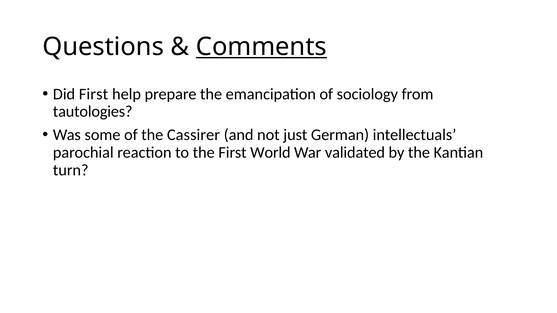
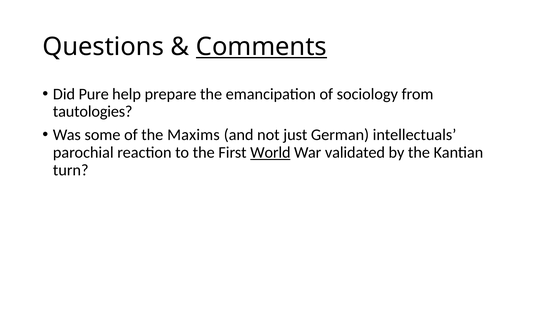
Did First: First -> Pure
Cassirer: Cassirer -> Maxims
World underline: none -> present
